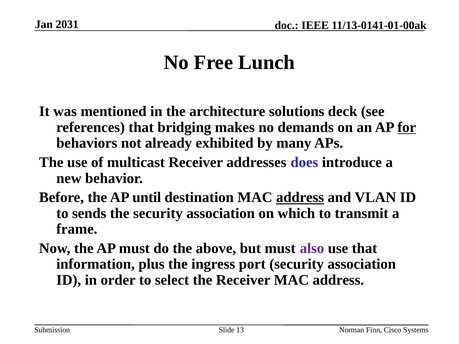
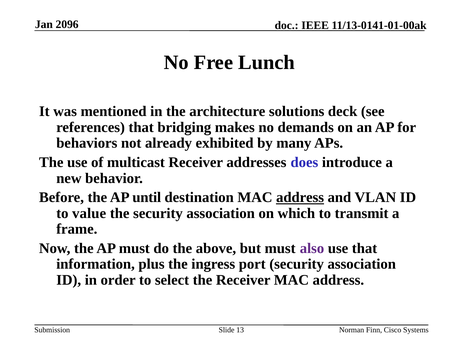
2031: 2031 -> 2096
for underline: present -> none
sends: sends -> value
